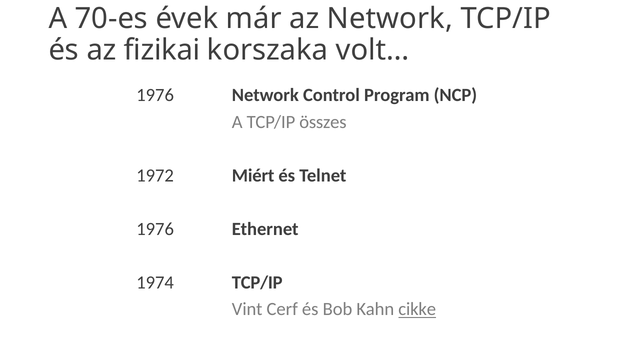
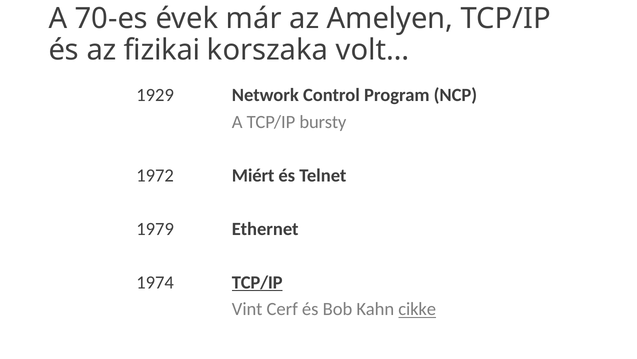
az Network: Network -> Amelyen
1976 at (155, 95): 1976 -> 1929
összes: összes -> bursty
1976 at (155, 229): 1976 -> 1979
TCP/IP at (257, 282) underline: none -> present
